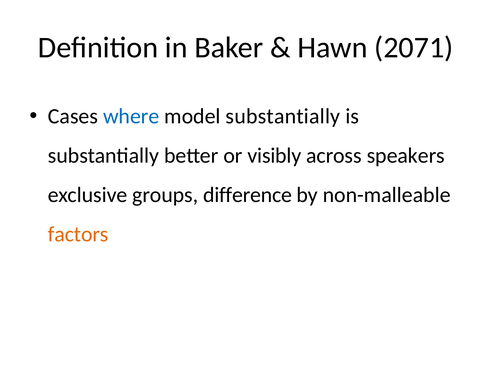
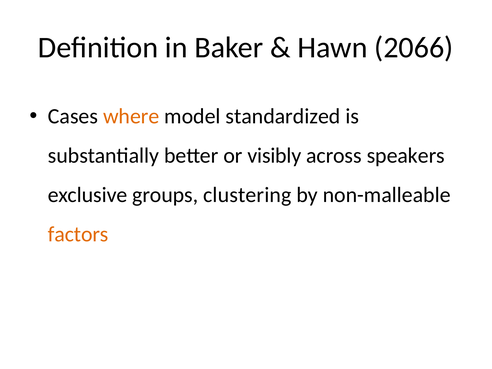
2071: 2071 -> 2066
where colour: blue -> orange
model substantially: substantially -> standardized
difference: difference -> clustering
